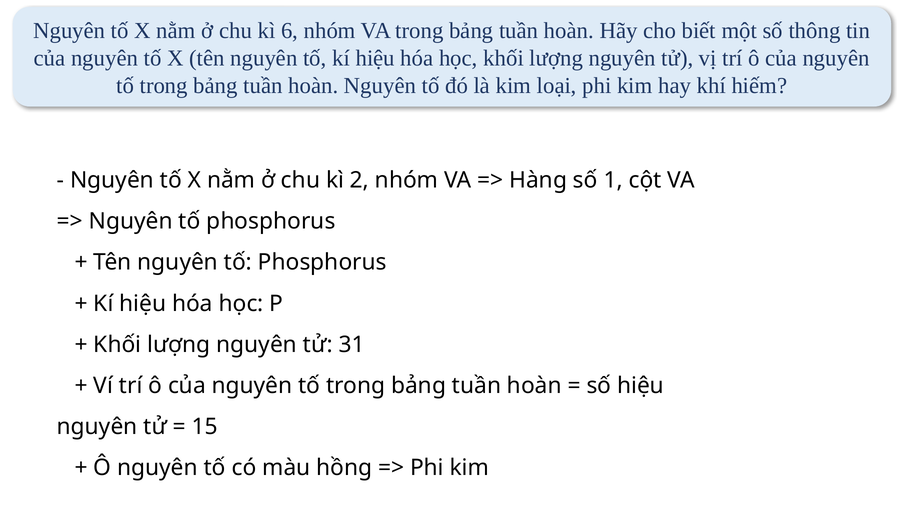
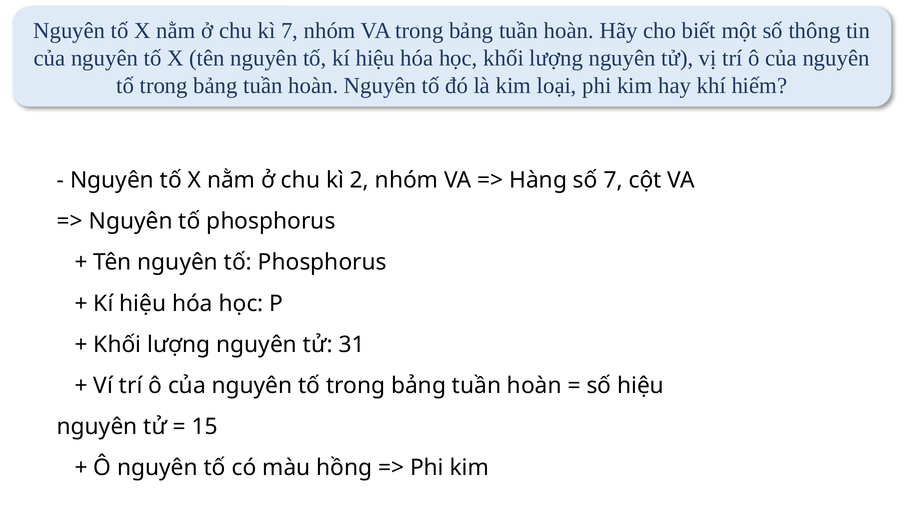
kì 6: 6 -> 7
số 1: 1 -> 7
